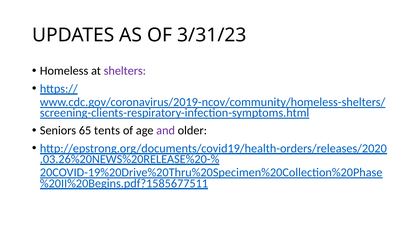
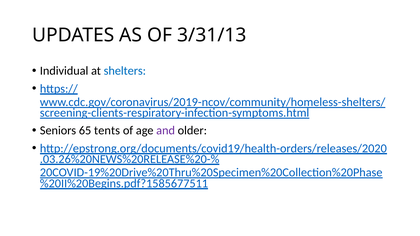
3/31/23: 3/31/23 -> 3/31/13
Homeless: Homeless -> Individual
shelters colour: purple -> blue
